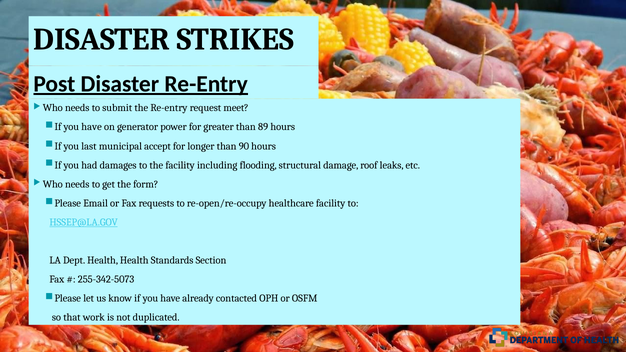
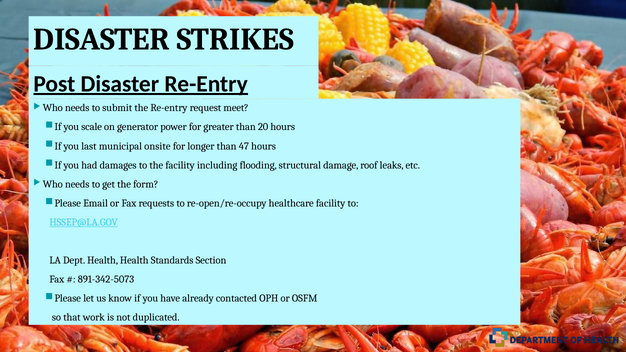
have at (92, 127): have -> scale
89: 89 -> 20
accept: accept -> onsite
90: 90 -> 47
255-342-5073: 255-342-5073 -> 891-342-5073
